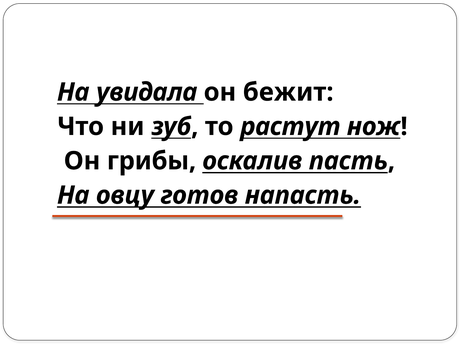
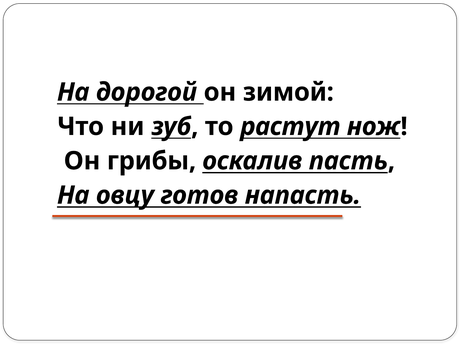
увидала: увидала -> дорогой
бежит: бежит -> зимой
